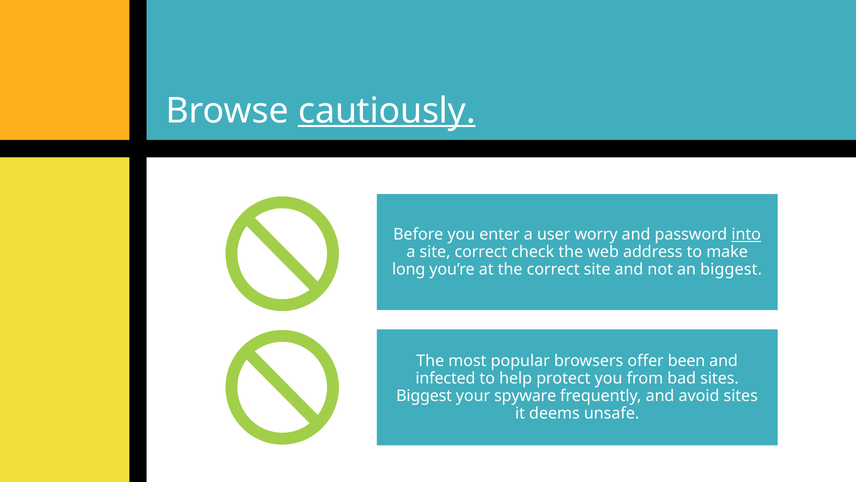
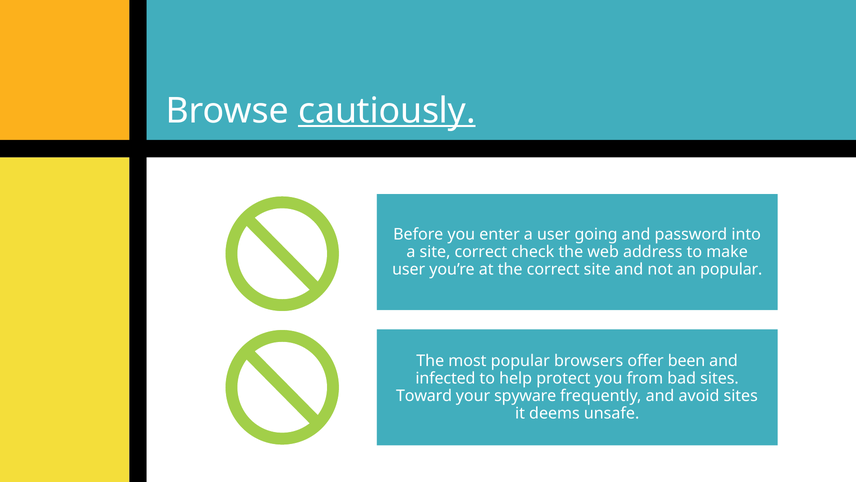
worry: worry -> going
into underline: present -> none
long at (409, 269): long -> user
an biggest: biggest -> popular
Biggest at (424, 395): Biggest -> Toward
